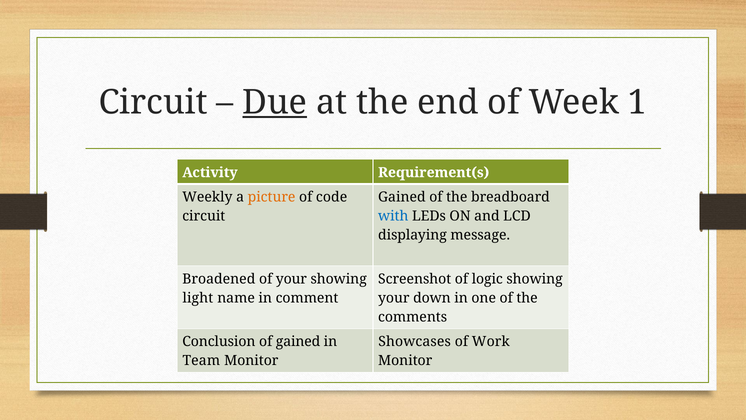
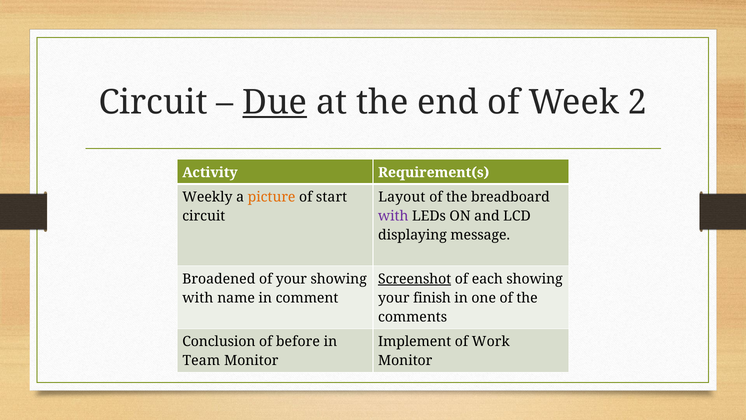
1: 1 -> 2
code: code -> start
Gained at (402, 197): Gained -> Layout
with at (393, 216) colour: blue -> purple
Screenshot underline: none -> present
logic: logic -> each
light at (198, 298): light -> with
down: down -> finish
of gained: gained -> before
Showcases: Showcases -> Implement
